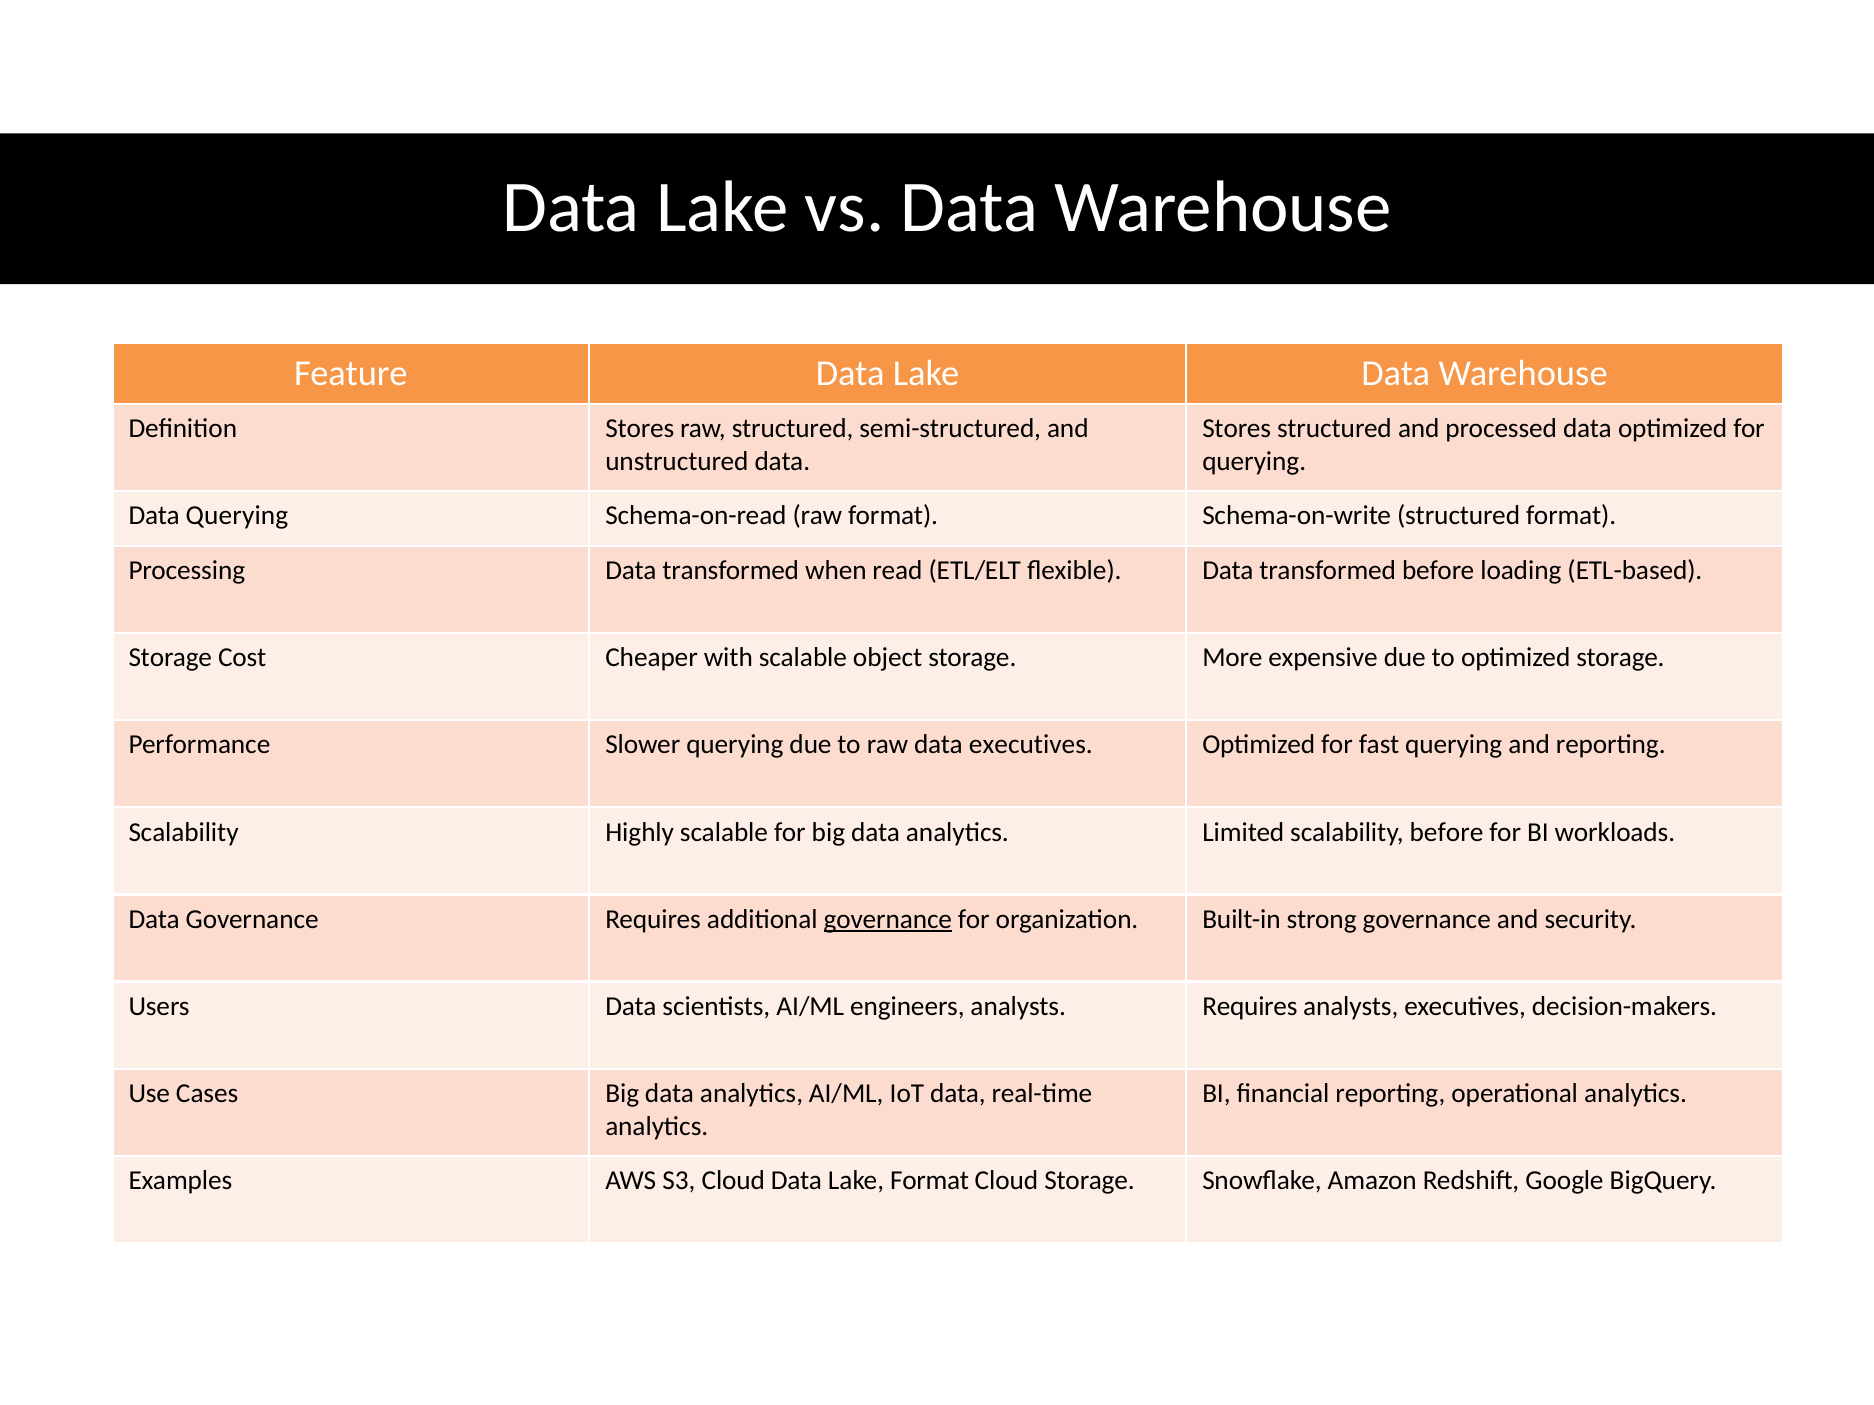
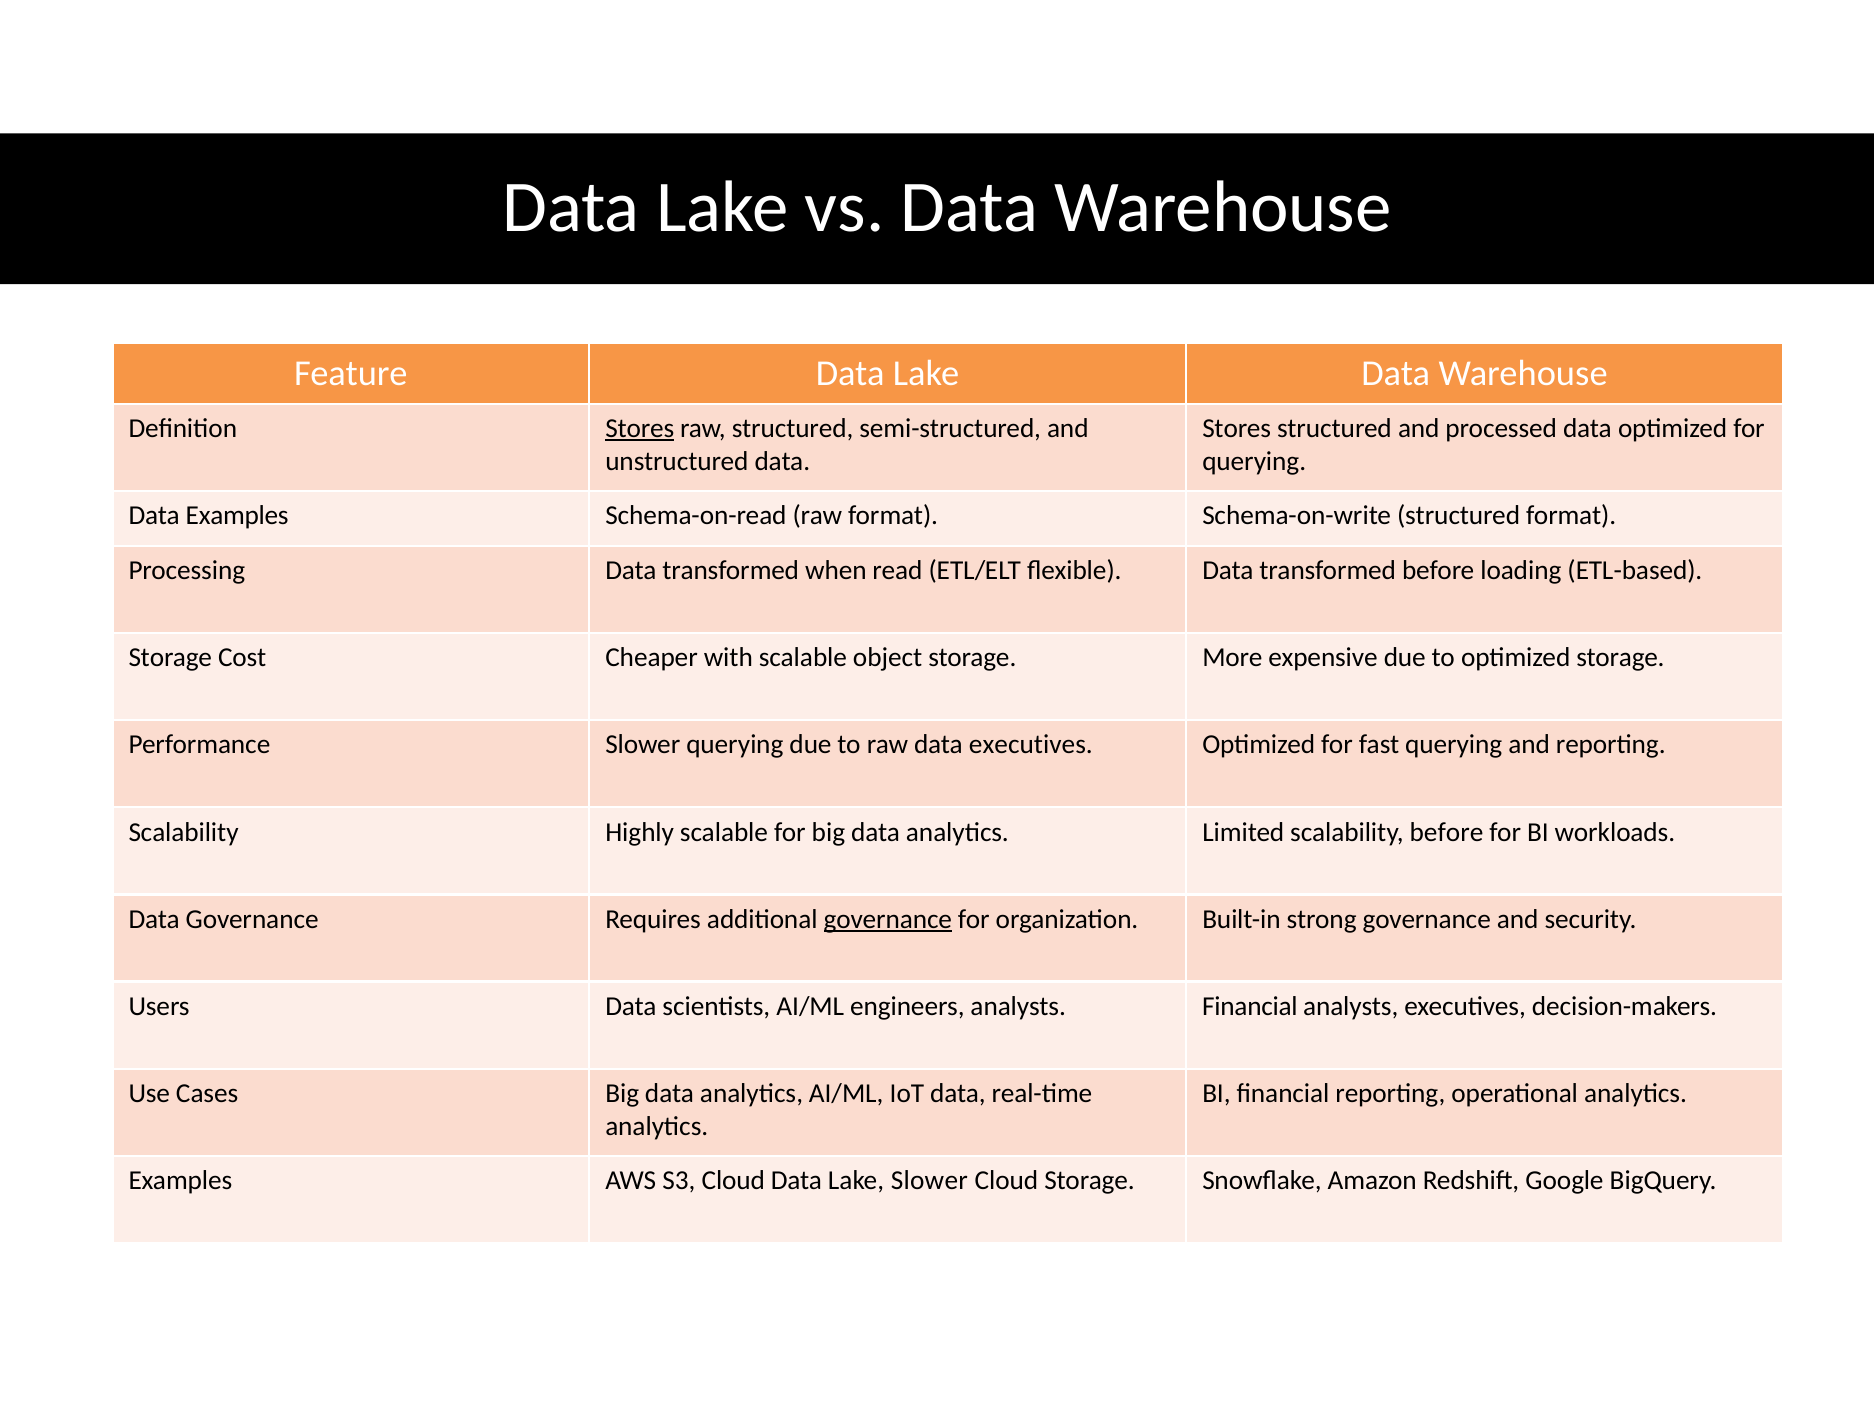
Stores at (640, 429) underline: none -> present
Data Querying: Querying -> Examples
analysts Requires: Requires -> Financial
Lake Format: Format -> Slower
